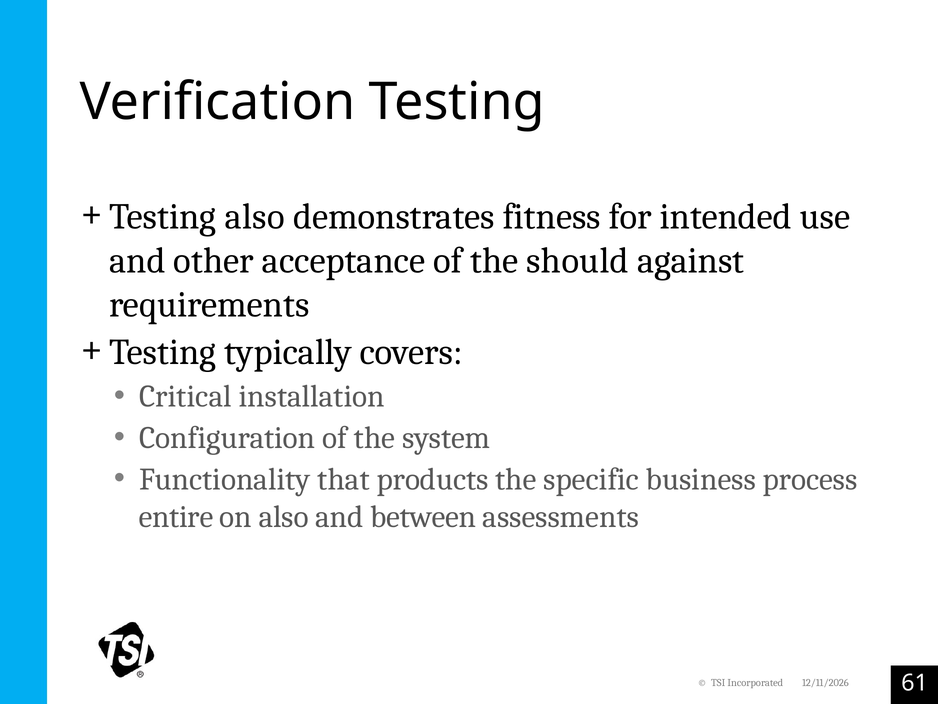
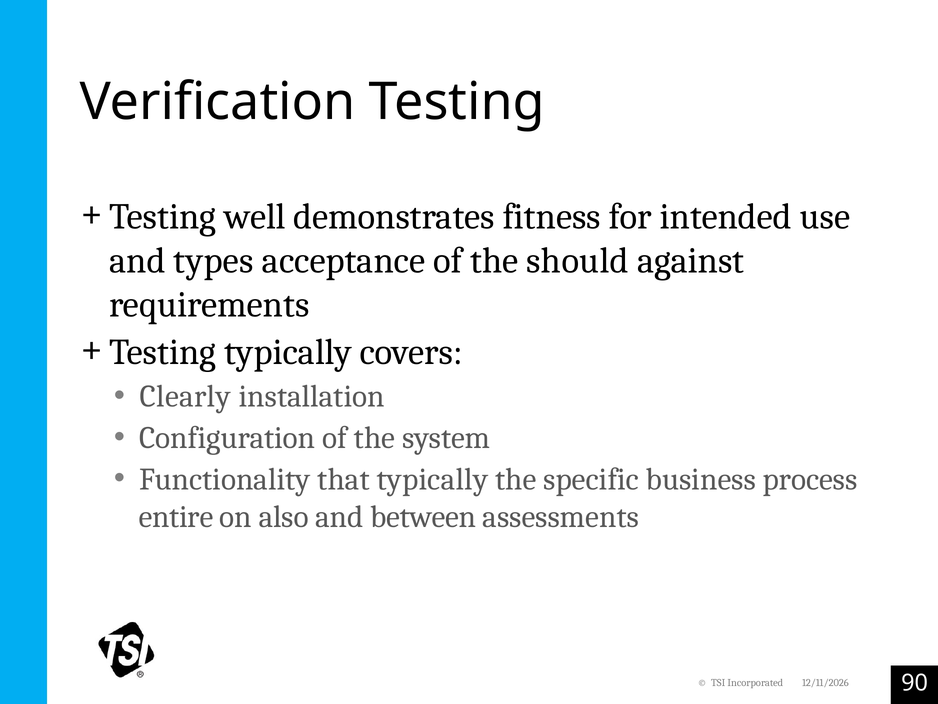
also at (255, 217): also -> well
other: other -> types
Critical: Critical -> Clearly
that products: products -> typically
61: 61 -> 90
